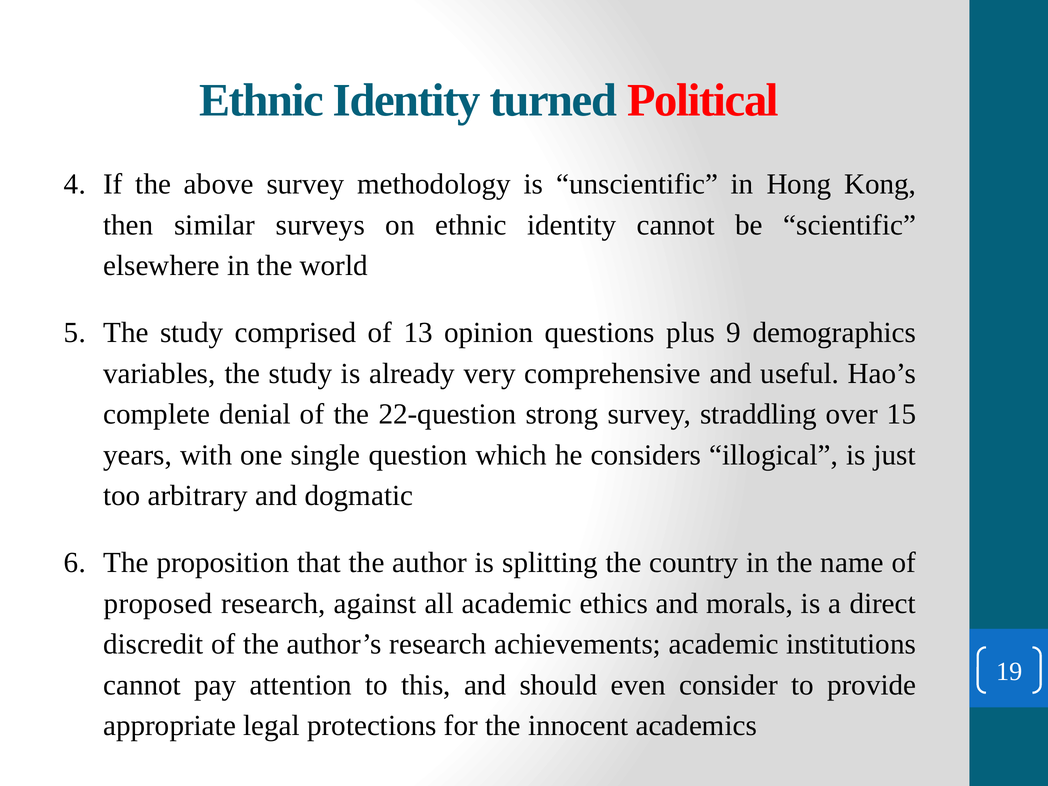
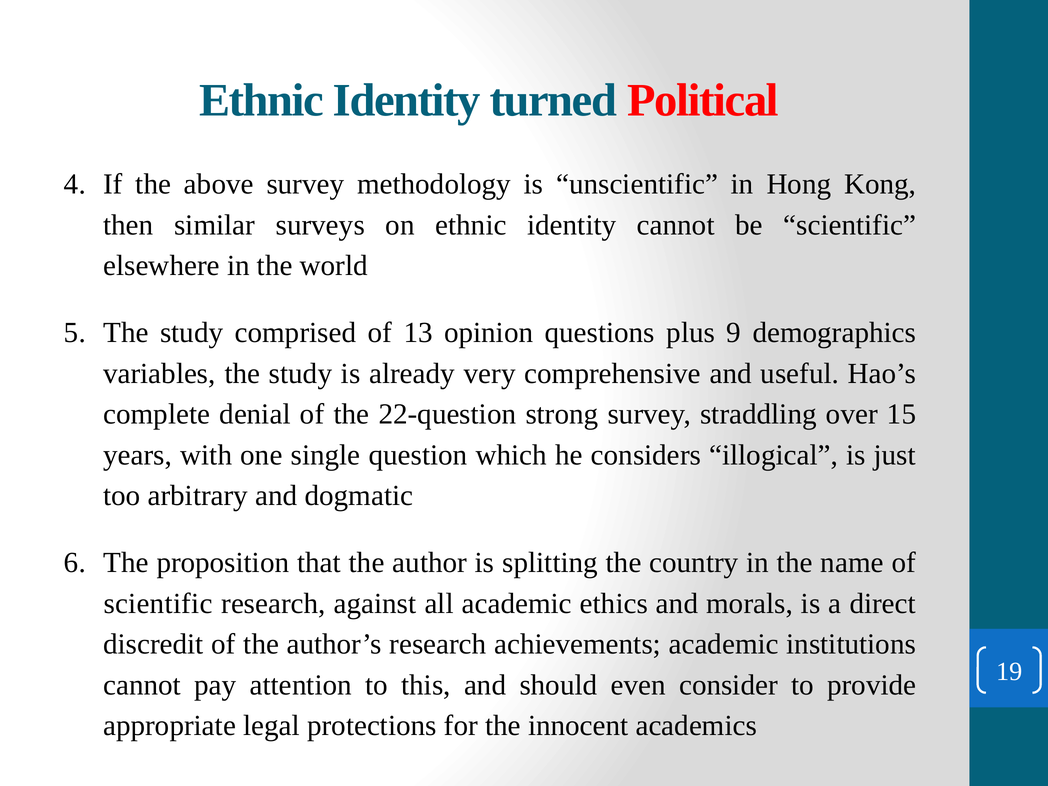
proposed at (158, 603): proposed -> scientific
